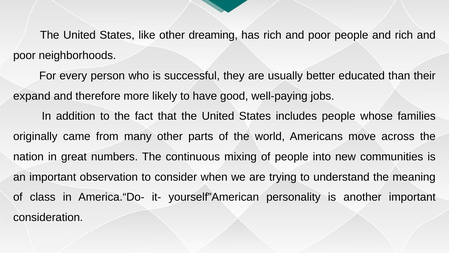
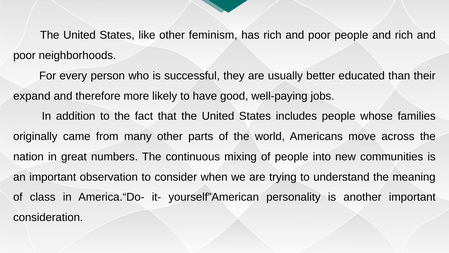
dreaming: dreaming -> feminism
